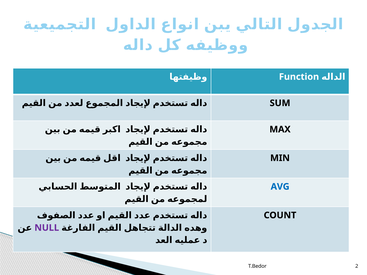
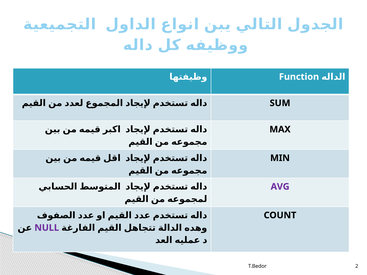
AVG colour: blue -> purple
